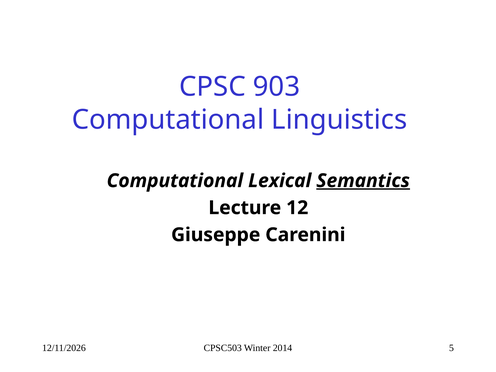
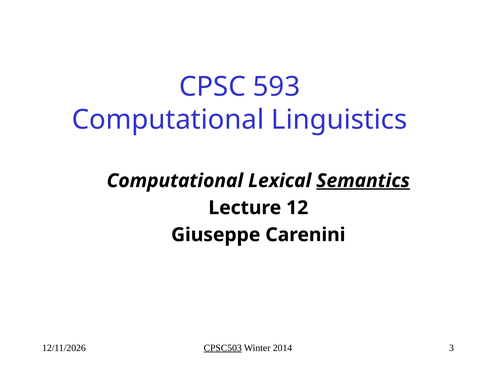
903: 903 -> 593
CPSC503 underline: none -> present
5: 5 -> 3
